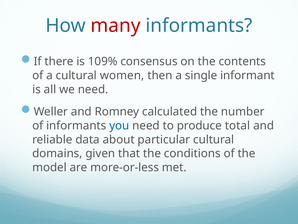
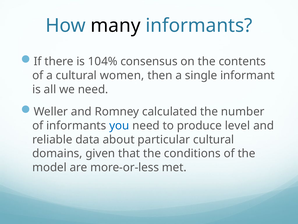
many colour: red -> black
109%: 109% -> 104%
total: total -> level
